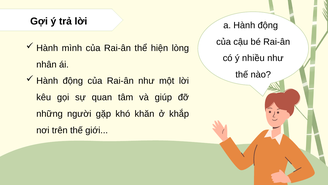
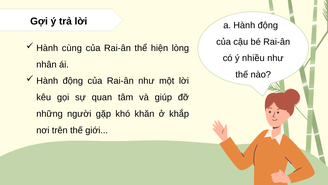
mình: mình -> cùng
